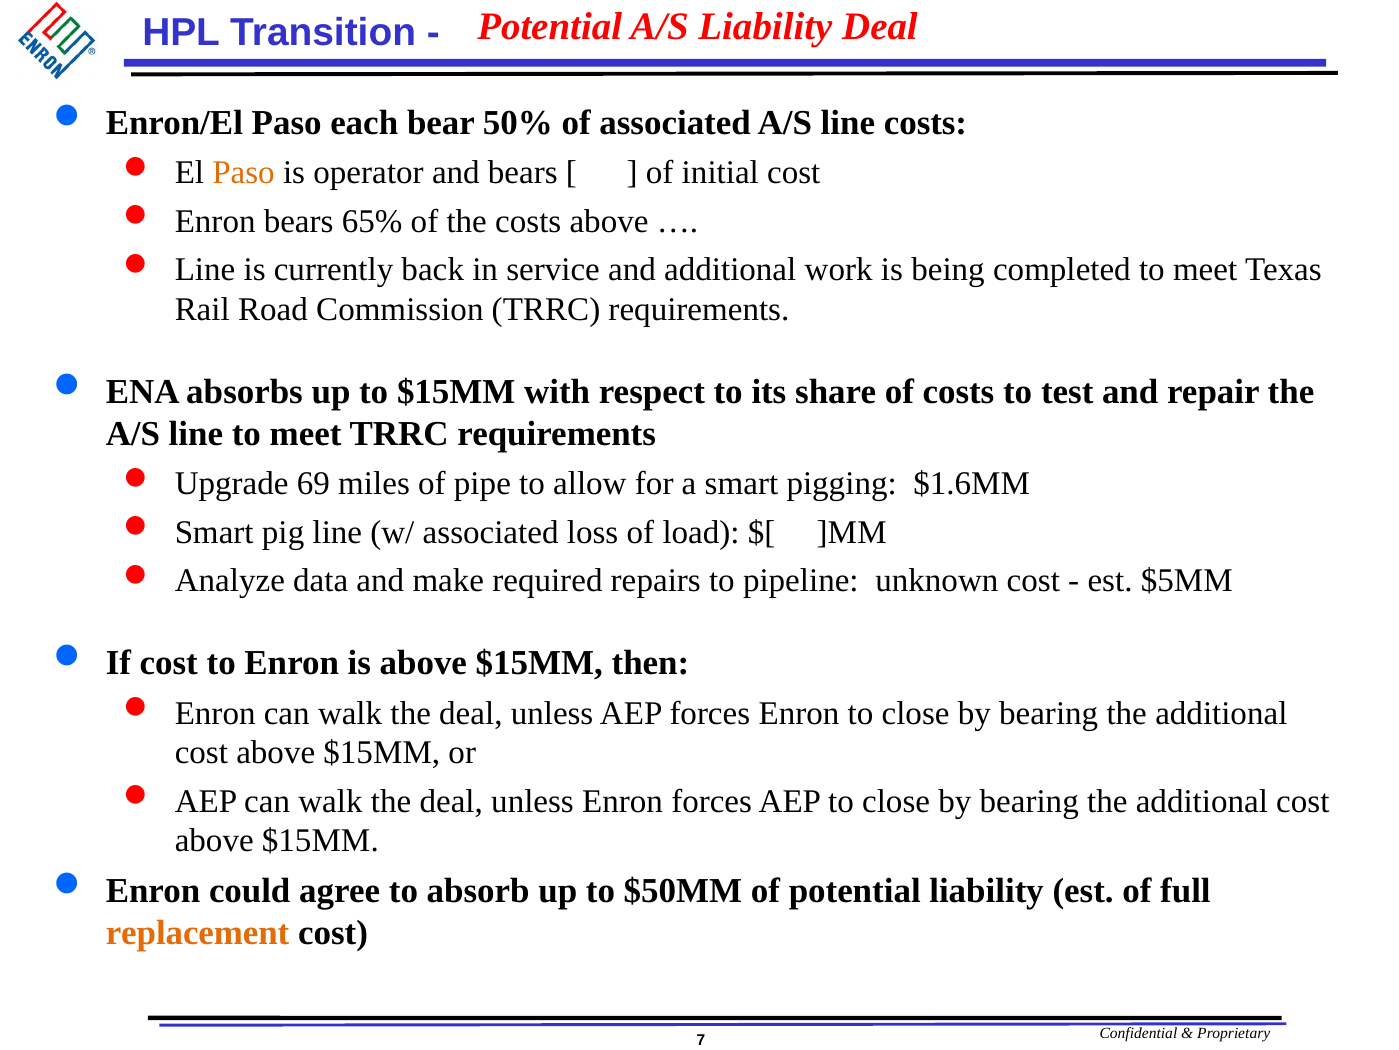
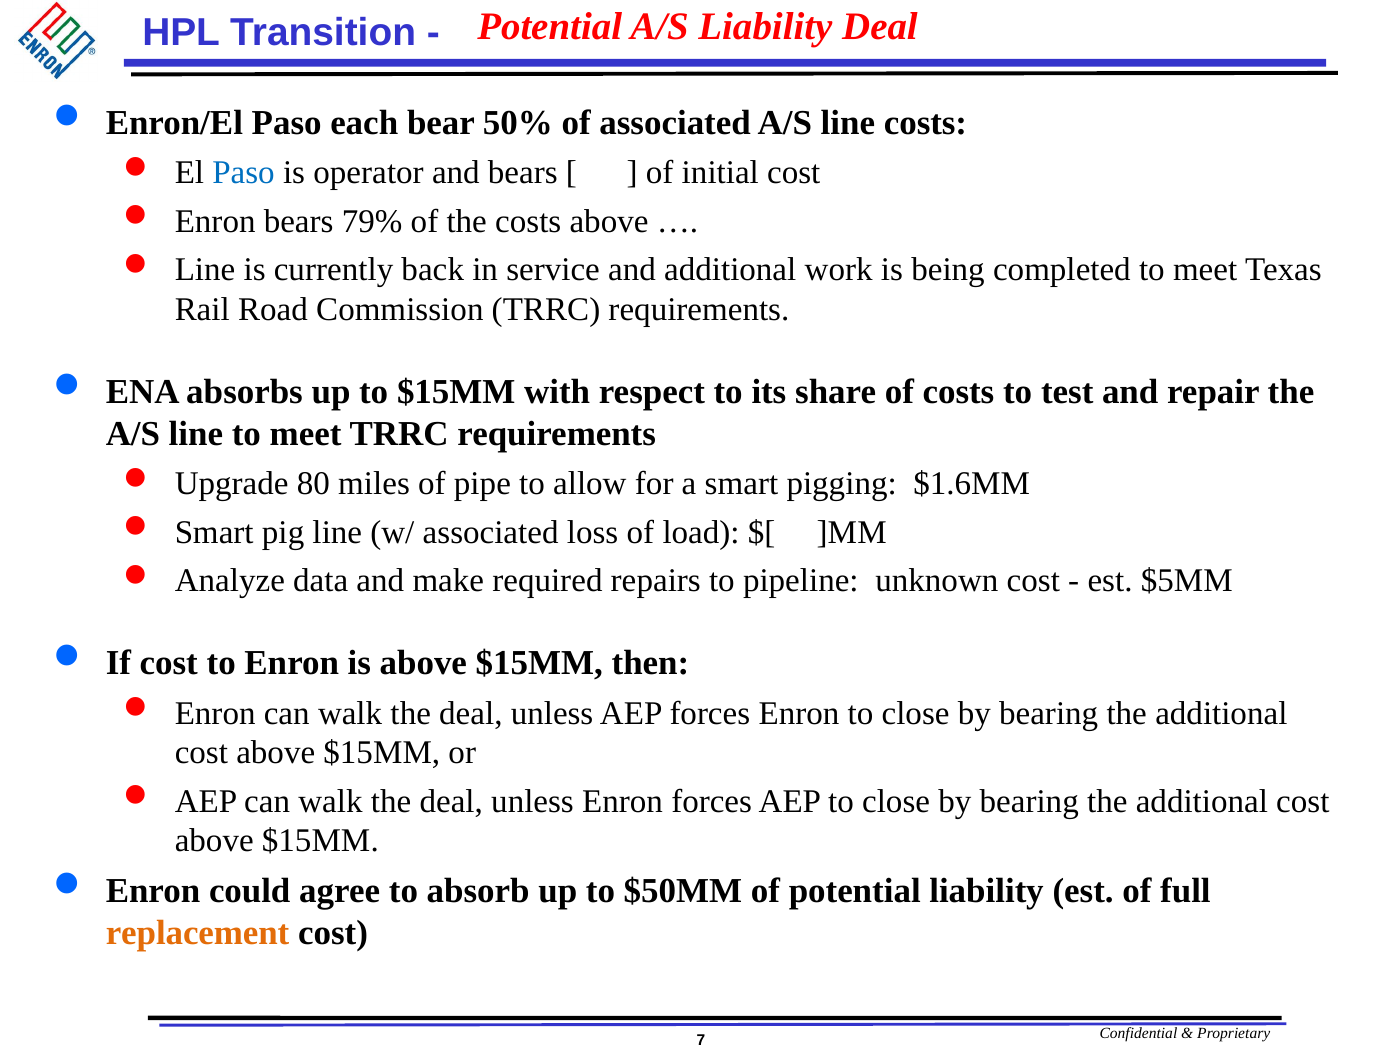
Paso at (244, 173) colour: orange -> blue
65%: 65% -> 79%
69: 69 -> 80
